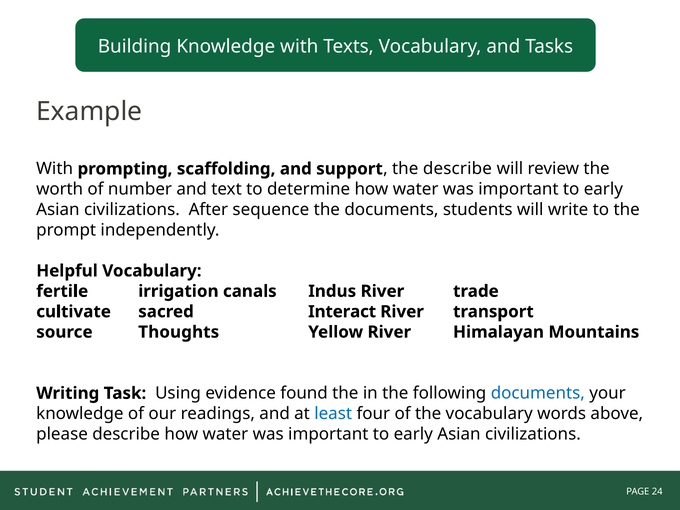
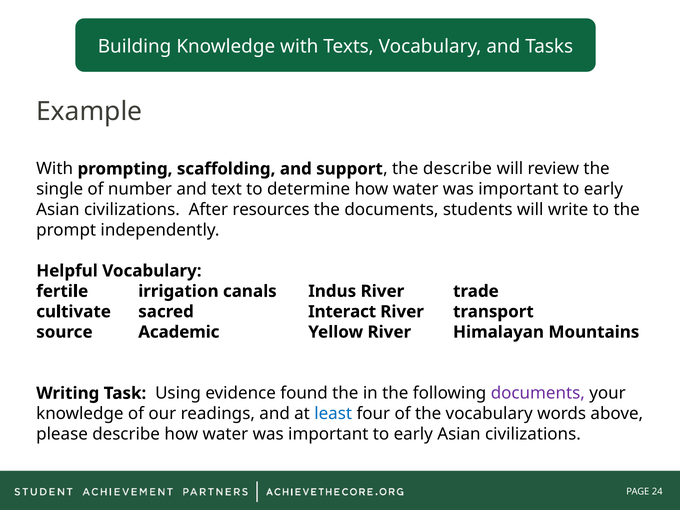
worth: worth -> single
sequence: sequence -> resources
Thoughts: Thoughts -> Academic
documents at (538, 393) colour: blue -> purple
